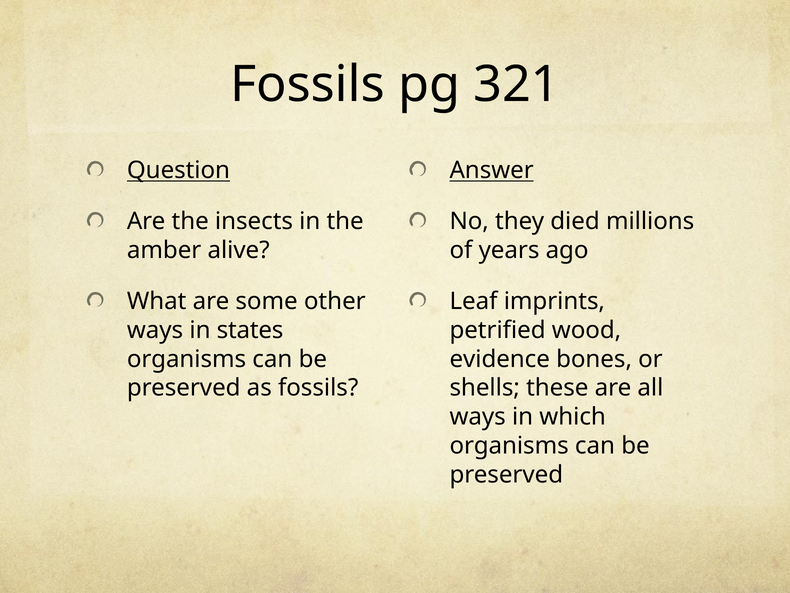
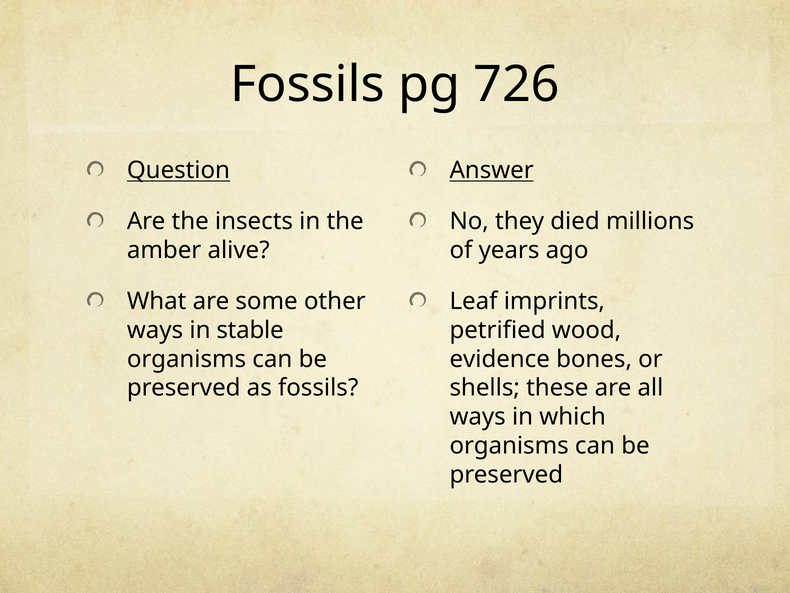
321: 321 -> 726
states: states -> stable
